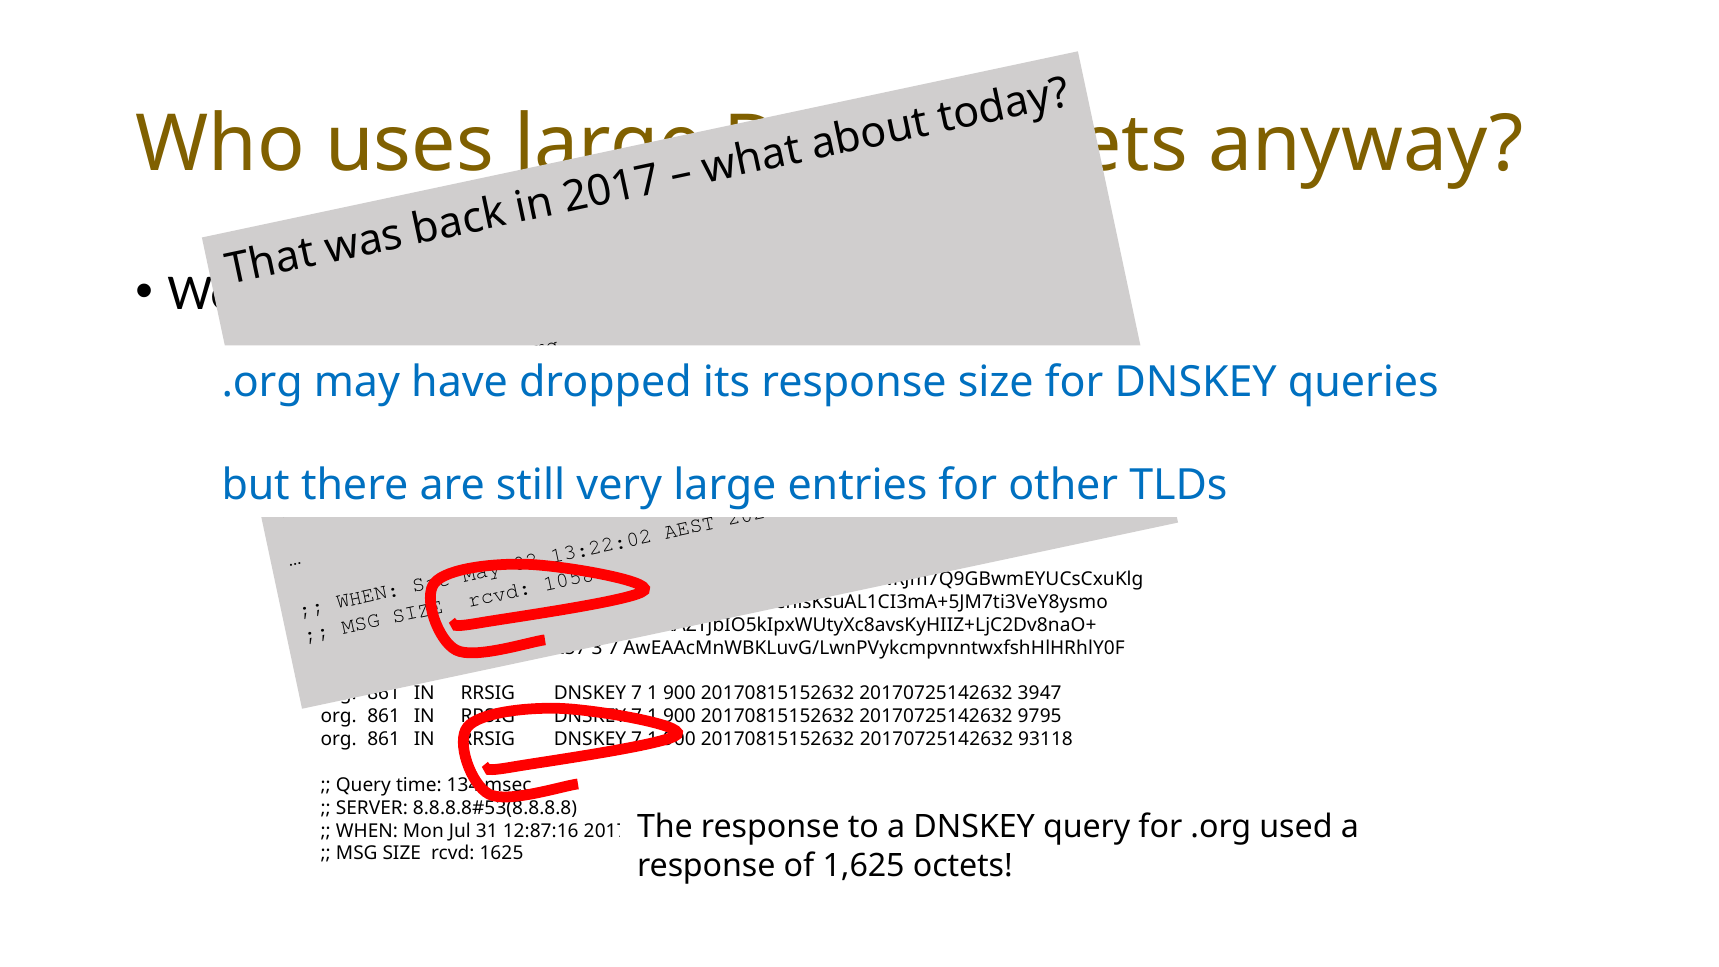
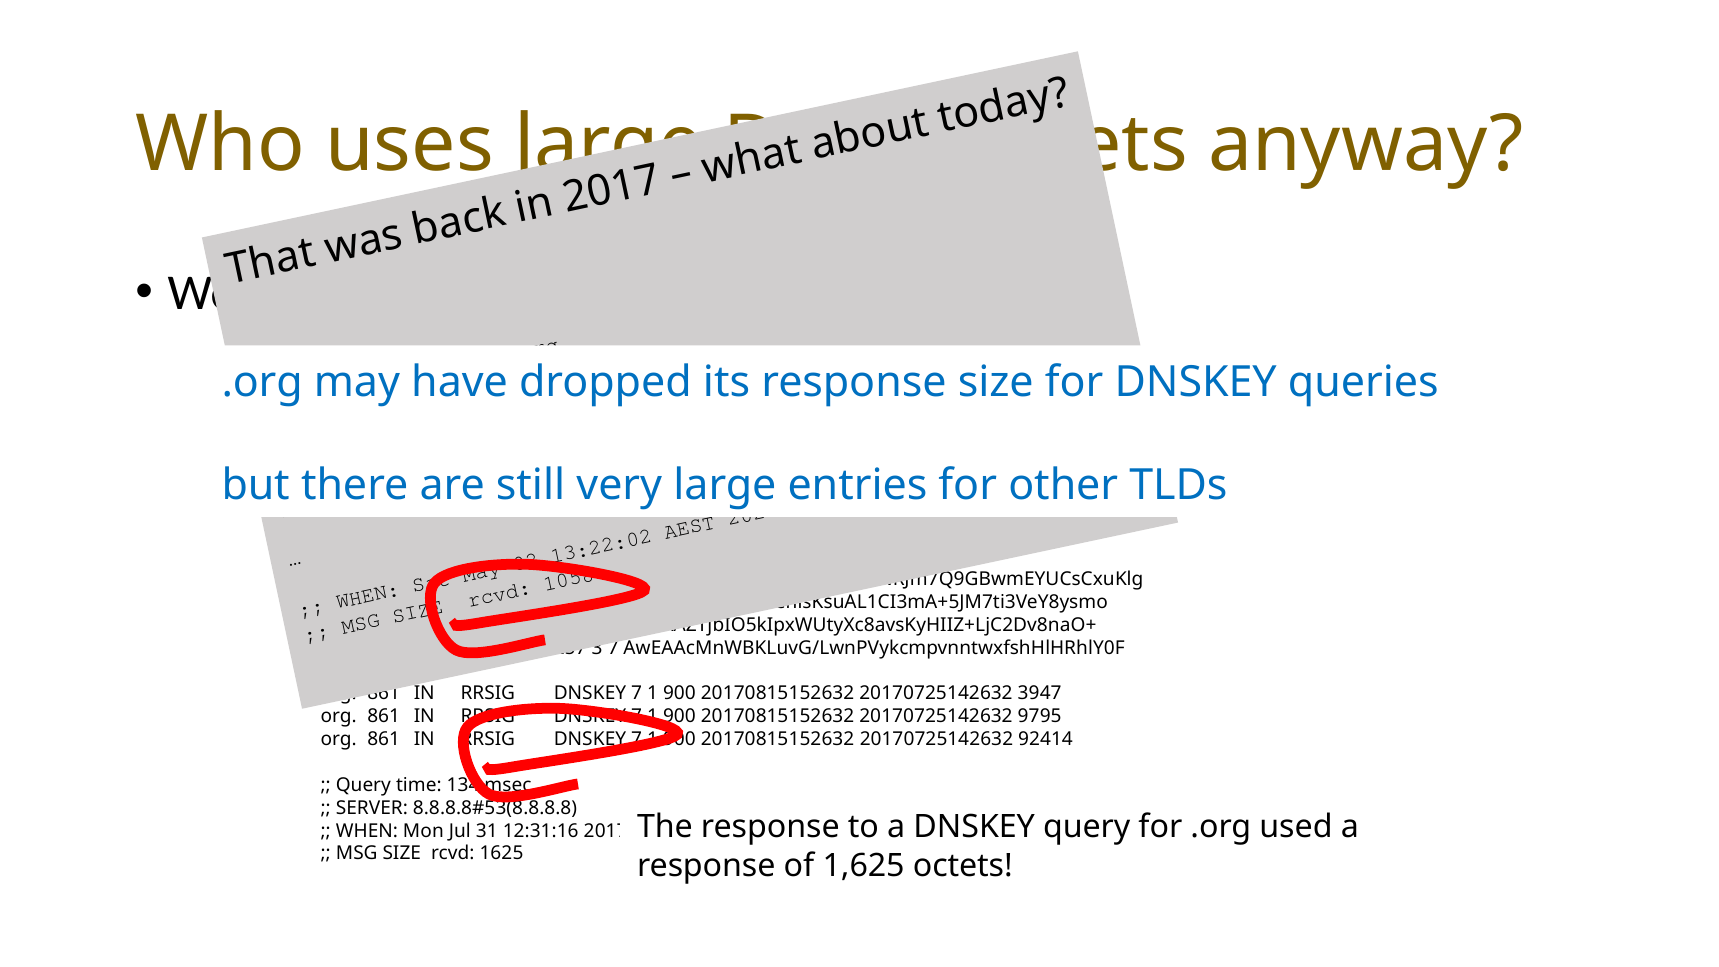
93118: 93118 -> 92414
12:87:16: 12:87:16 -> 12:31:16
